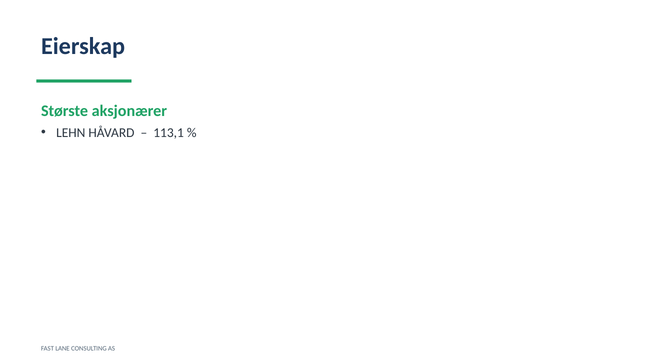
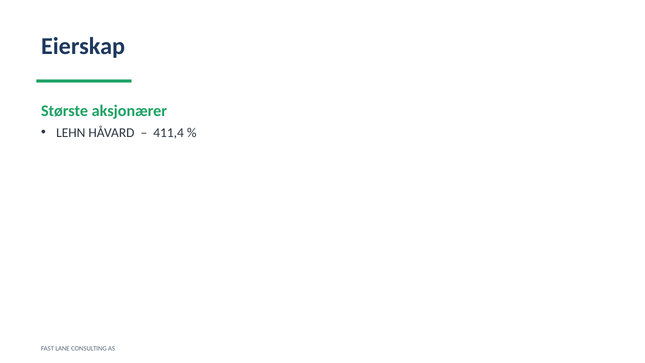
113,1: 113,1 -> 411,4
